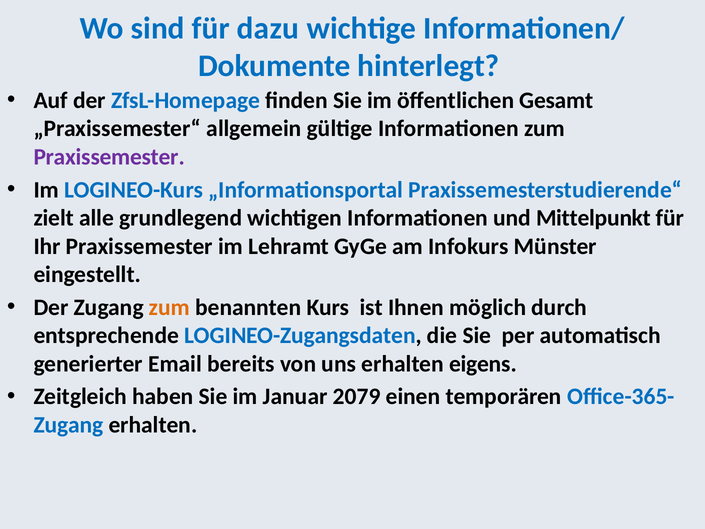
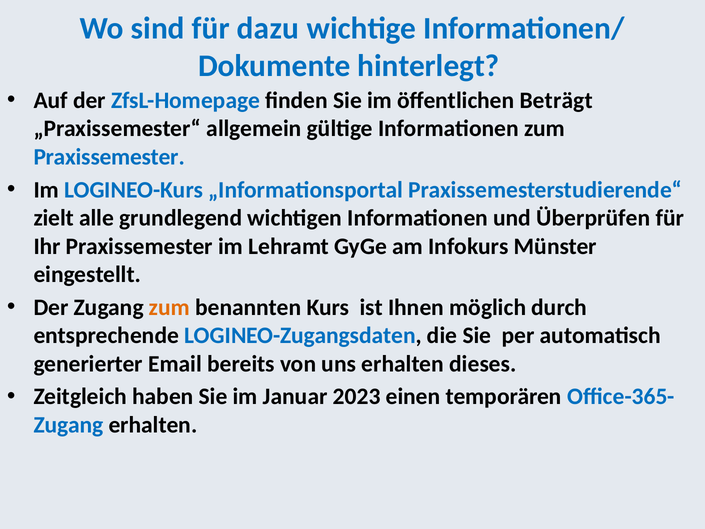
Gesamt: Gesamt -> Beträgt
Praxissemester at (109, 157) colour: purple -> blue
Mittelpunkt: Mittelpunkt -> Überprüfen
eigens: eigens -> dieses
2079: 2079 -> 2023
